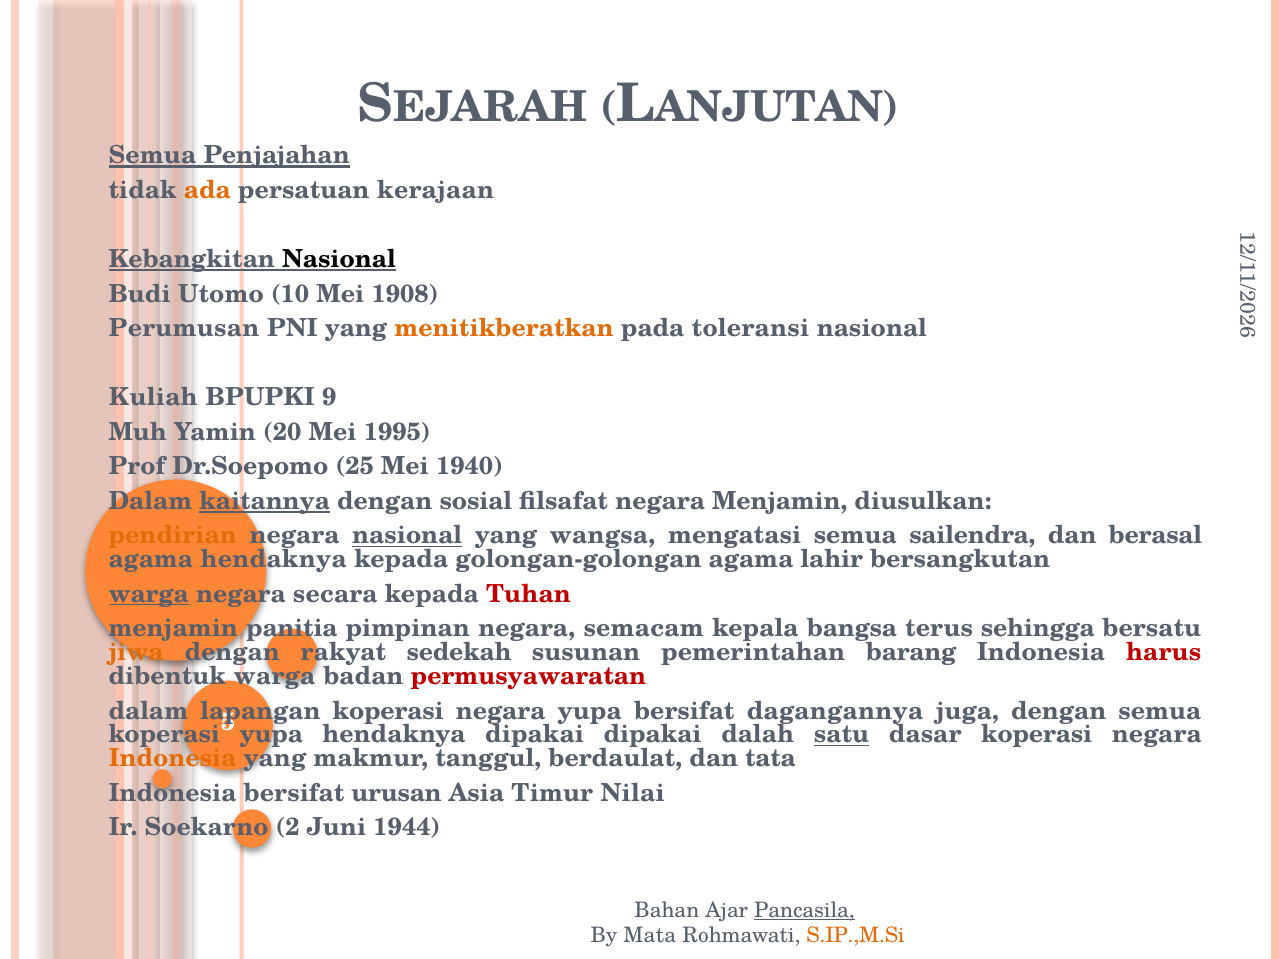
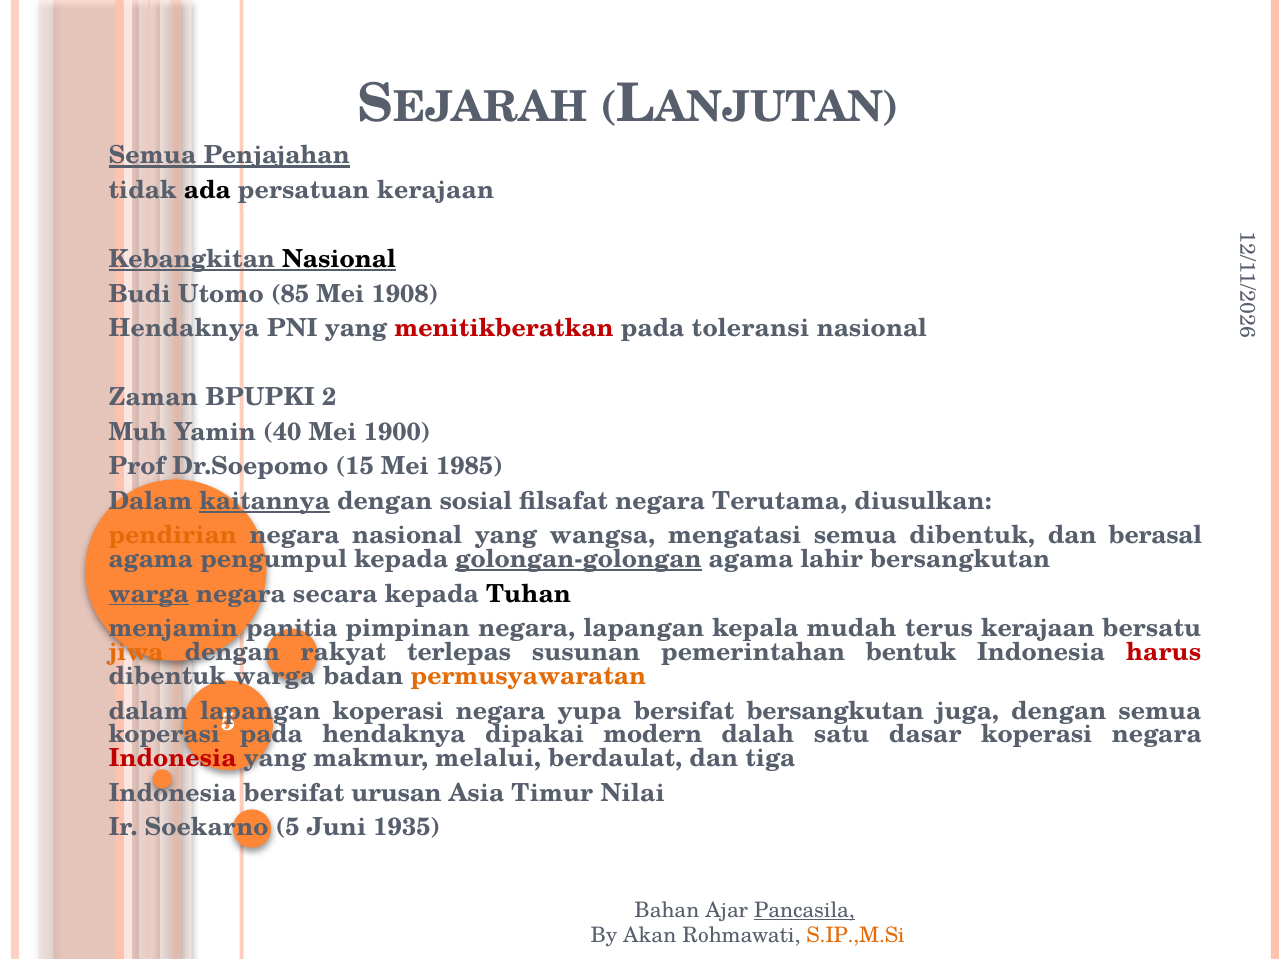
ada colour: orange -> black
10: 10 -> 85
Perumusan at (184, 329): Perumusan -> Hendaknya
menitikberatkan colour: orange -> red
Kuliah: Kuliah -> Zaman
BPUPKI 9: 9 -> 2
20: 20 -> 40
1995: 1995 -> 1900
25: 25 -> 15
1940: 1940 -> 1985
negara Menjamin: Menjamin -> Terutama
nasional at (407, 536) underline: present -> none
semua sailendra: sailendra -> dibentuk
agama hendaknya: hendaknya -> pengumpul
golongan-golongan underline: none -> present
Tuhan colour: red -> black
negara semacam: semacam -> lapangan
bangsa: bangsa -> mudah
terus sehingga: sehingga -> kerajaan
sedekah: sedekah -> terlepas
barang: barang -> bentuk
permusyawaratan colour: red -> orange
bersifat dagangannya: dagangannya -> bersangkutan
koperasi yupa: yupa -> pada
dipakai dipakai: dipakai -> modern
satu underline: present -> none
Indonesia at (173, 759) colour: orange -> red
tanggul: tanggul -> melalui
tata: tata -> tiga
Soekarno 2: 2 -> 5
1944: 1944 -> 1935
Mata: Mata -> Akan
